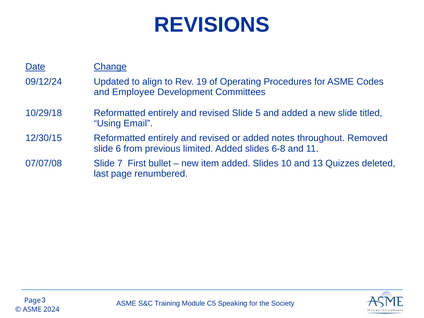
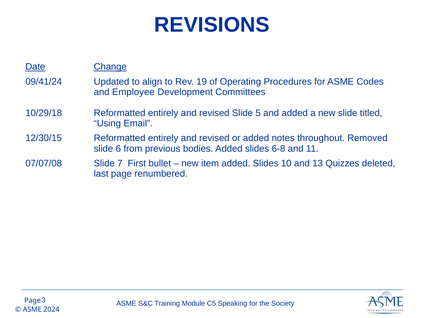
09/12/24: 09/12/24 -> 09/41/24
limited: limited -> bodies
